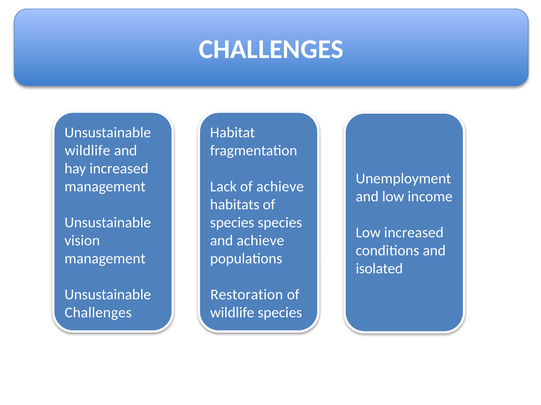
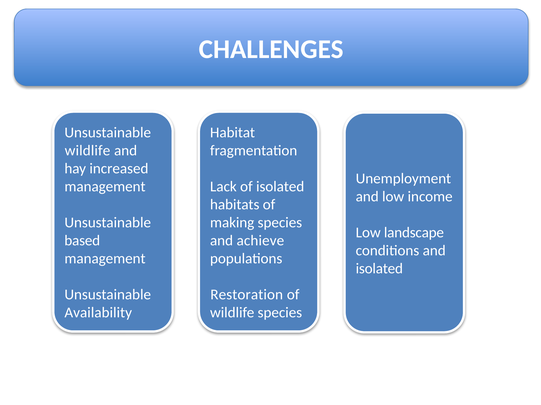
of achieve: achieve -> isolated
species at (232, 223): species -> making
Low increased: increased -> landscape
vision: vision -> based
Challenges at (98, 313): Challenges -> Availability
